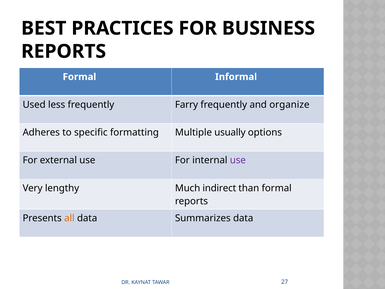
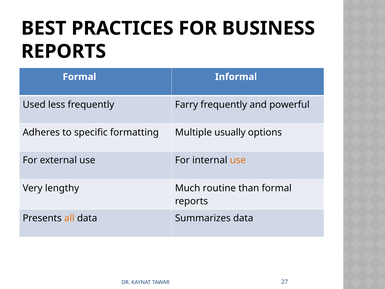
organize: organize -> powerful
use at (238, 160) colour: purple -> orange
indirect: indirect -> routine
